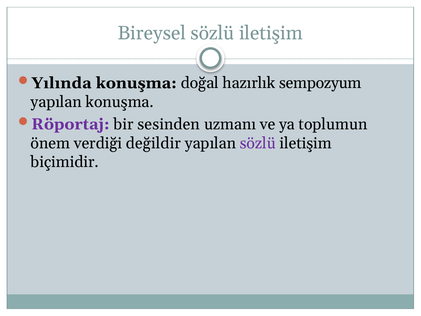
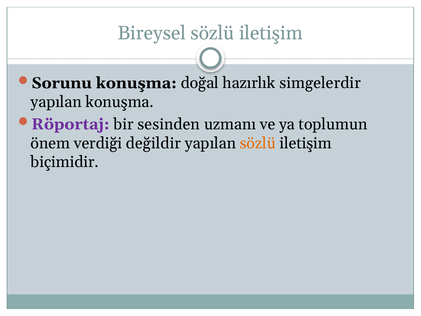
Yılında: Yılında -> Sorunu
sempozyum: sempozyum -> simgelerdir
sözlü at (258, 143) colour: purple -> orange
